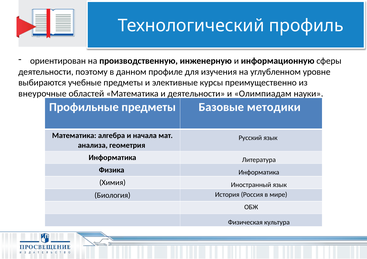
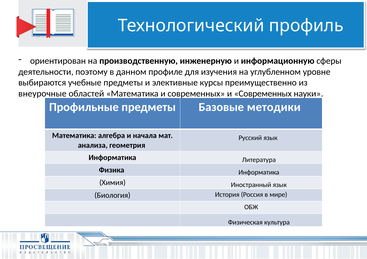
Математика и деятельности: деятельности -> современных
Олимпиадам at (263, 94): Олимпиадам -> Современных
